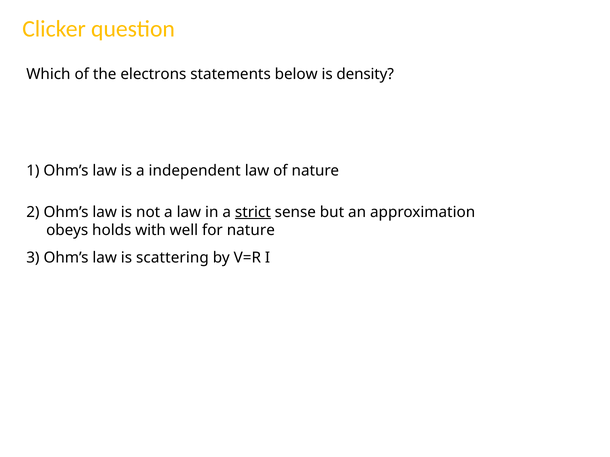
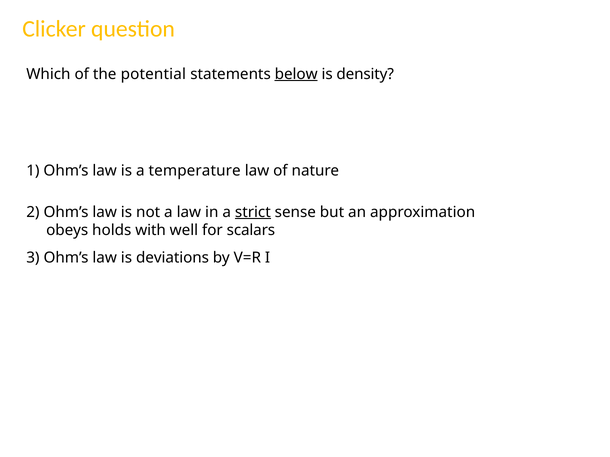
electrons: electrons -> potential
below underline: none -> present
independent: independent -> temperature
for nature: nature -> scalars
scattering: scattering -> deviations
